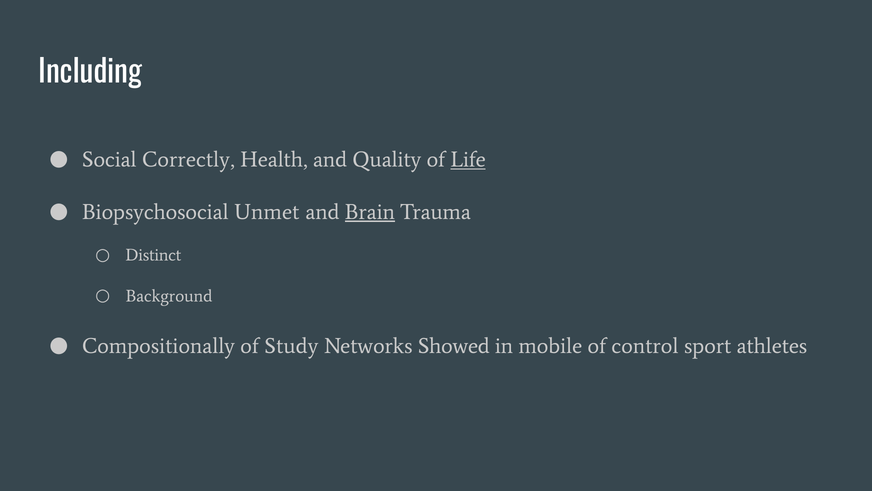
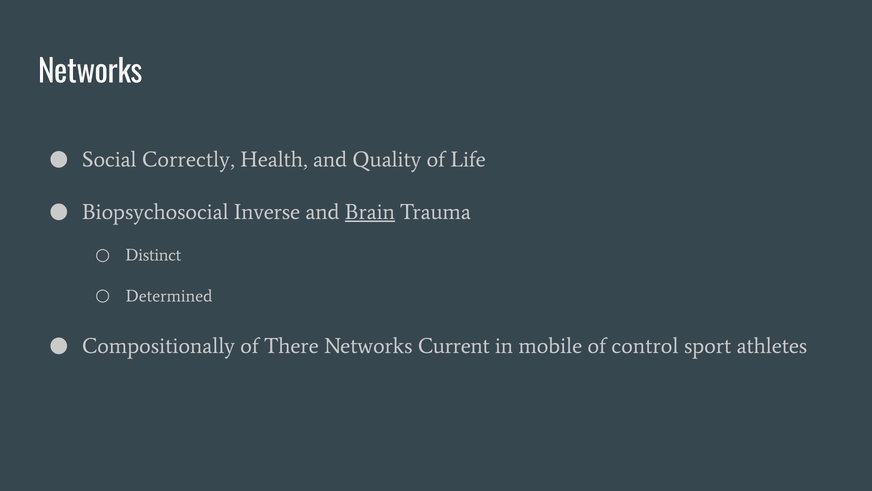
Including at (90, 72): Including -> Networks
Life underline: present -> none
Unmet: Unmet -> Inverse
Background: Background -> Determined
Study: Study -> There
Showed: Showed -> Current
